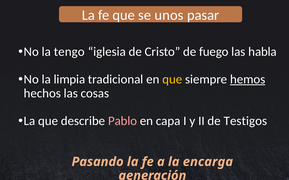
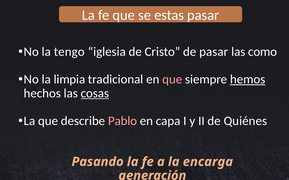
unos: unos -> estas
de fuego: fuego -> pasar
habla: habla -> como
que at (172, 80) colour: yellow -> pink
cosas underline: none -> present
Testigos: Testigos -> Quiénes
